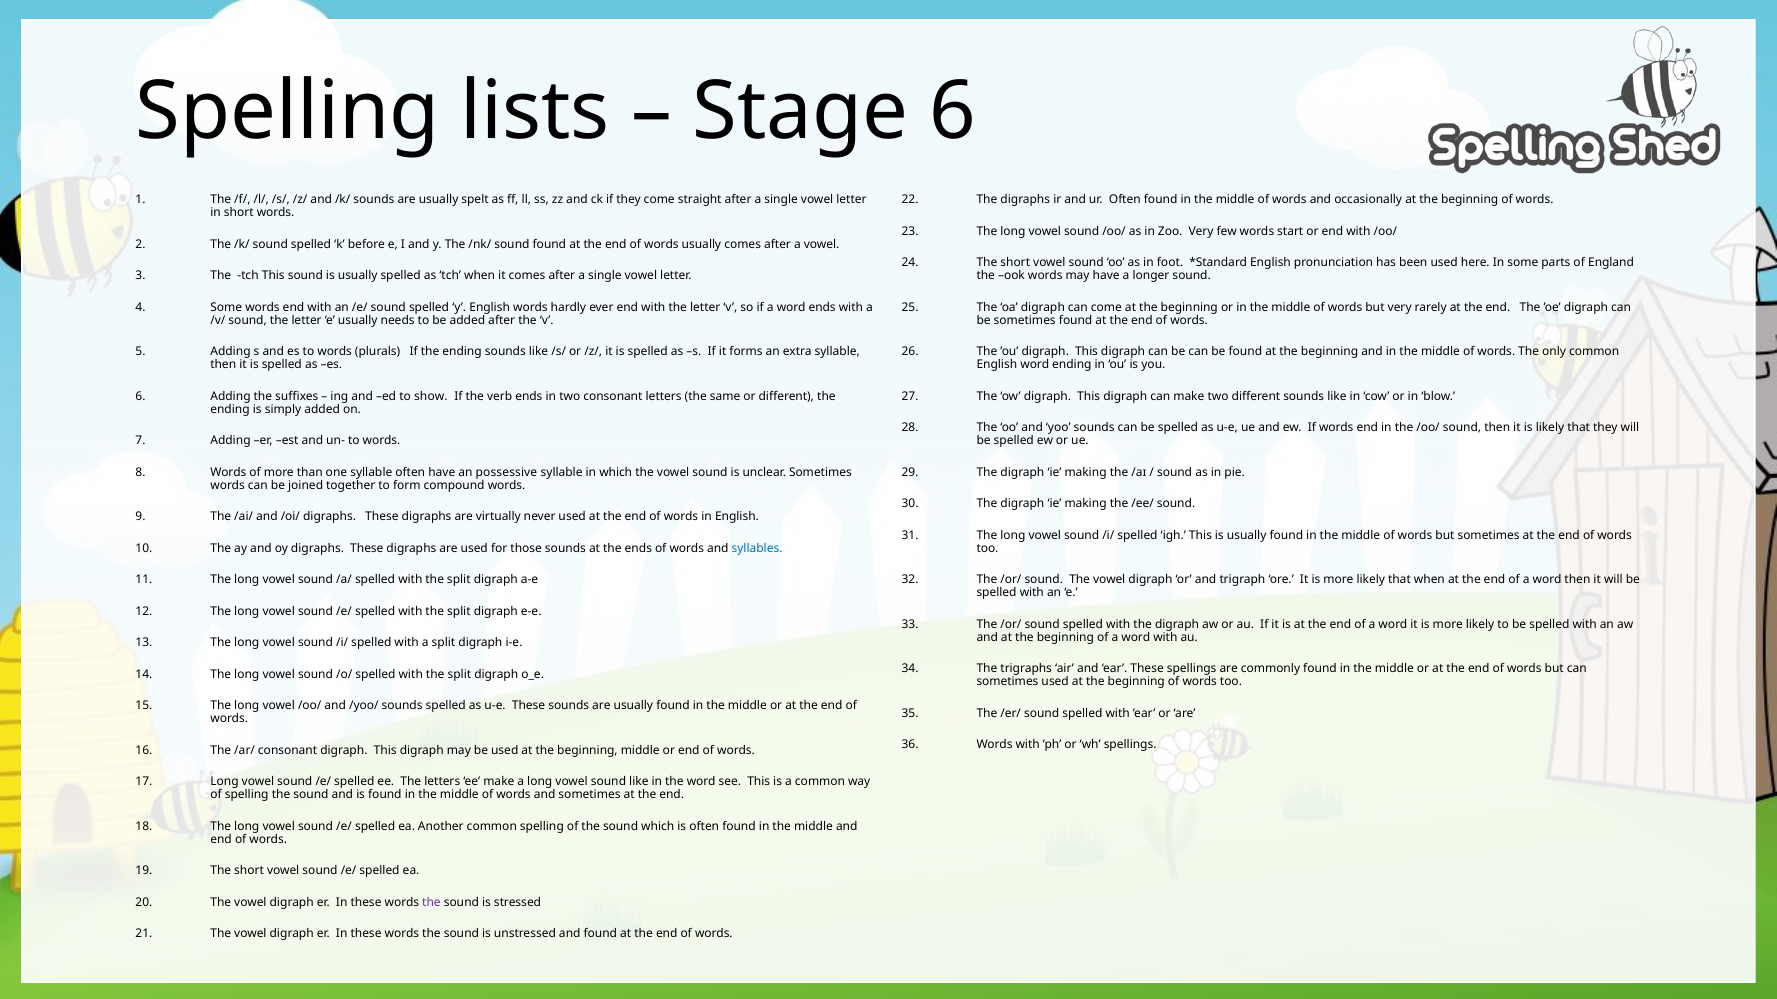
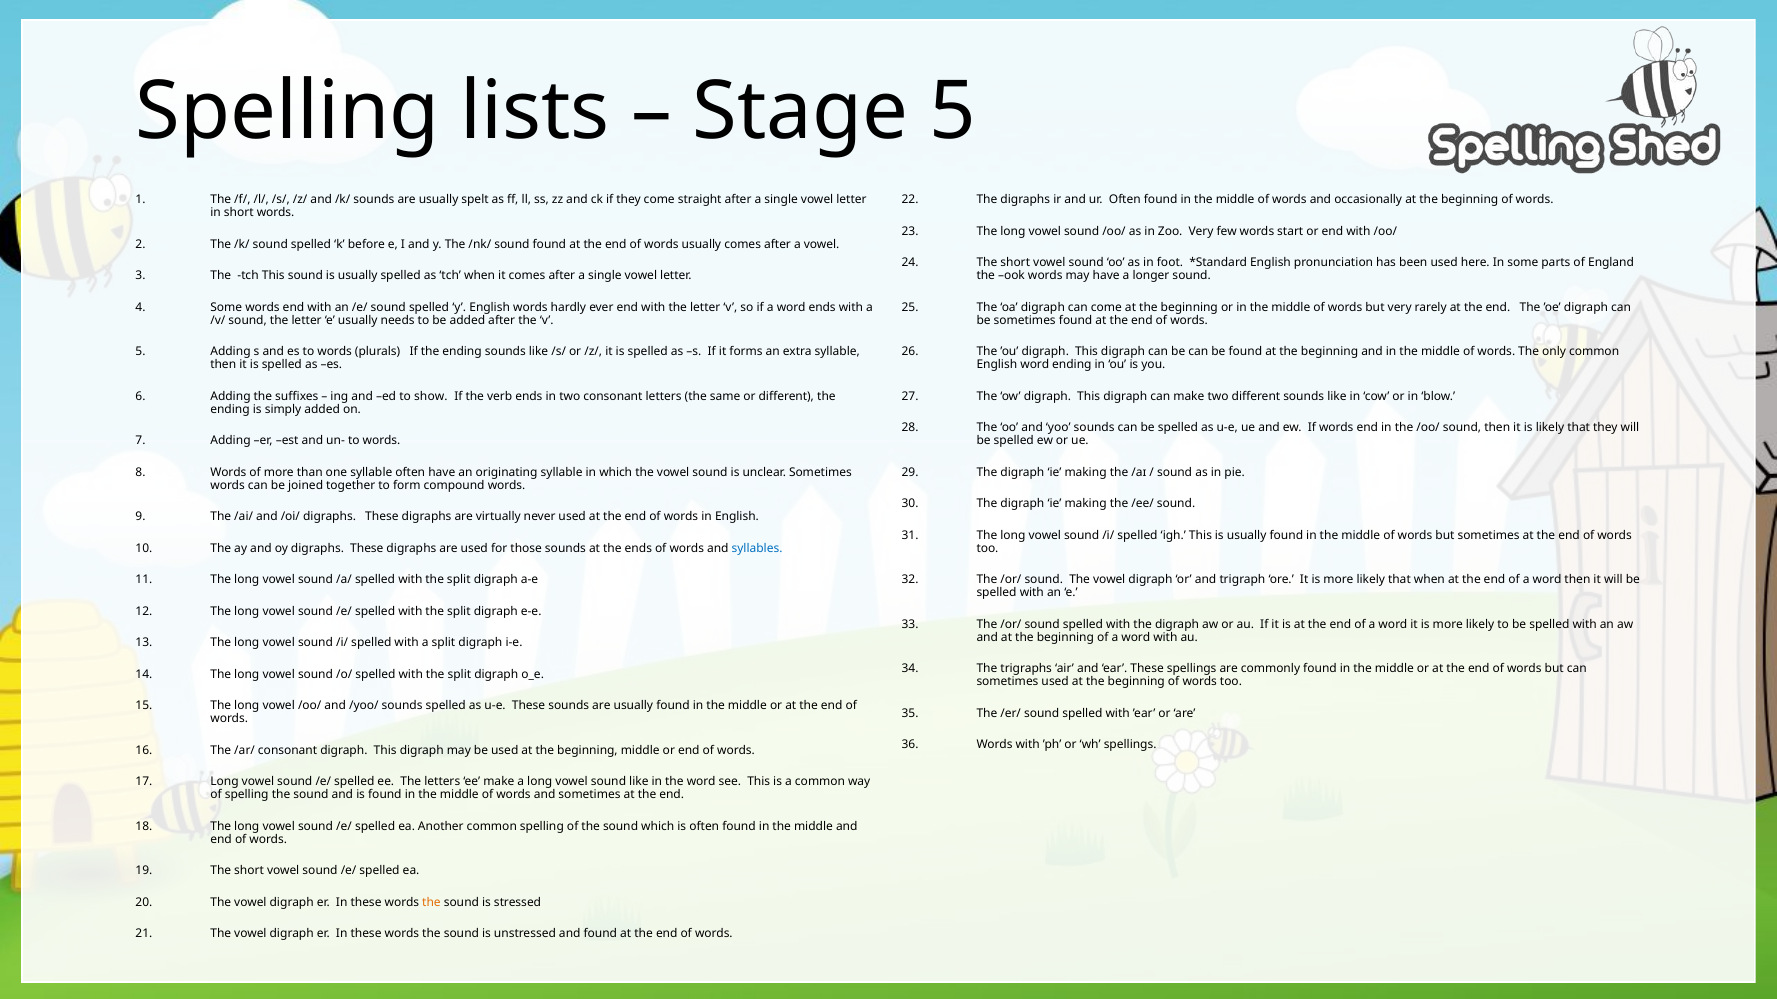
Stage 6: 6 -> 5
possessive: possessive -> originating
the at (431, 903) colour: purple -> orange
